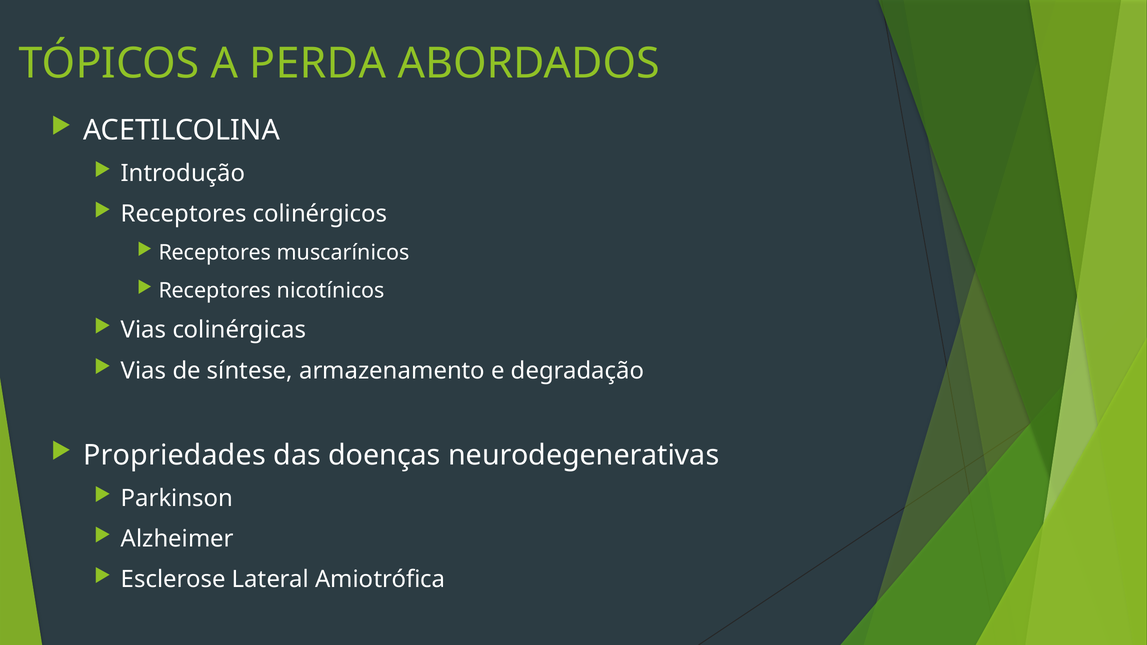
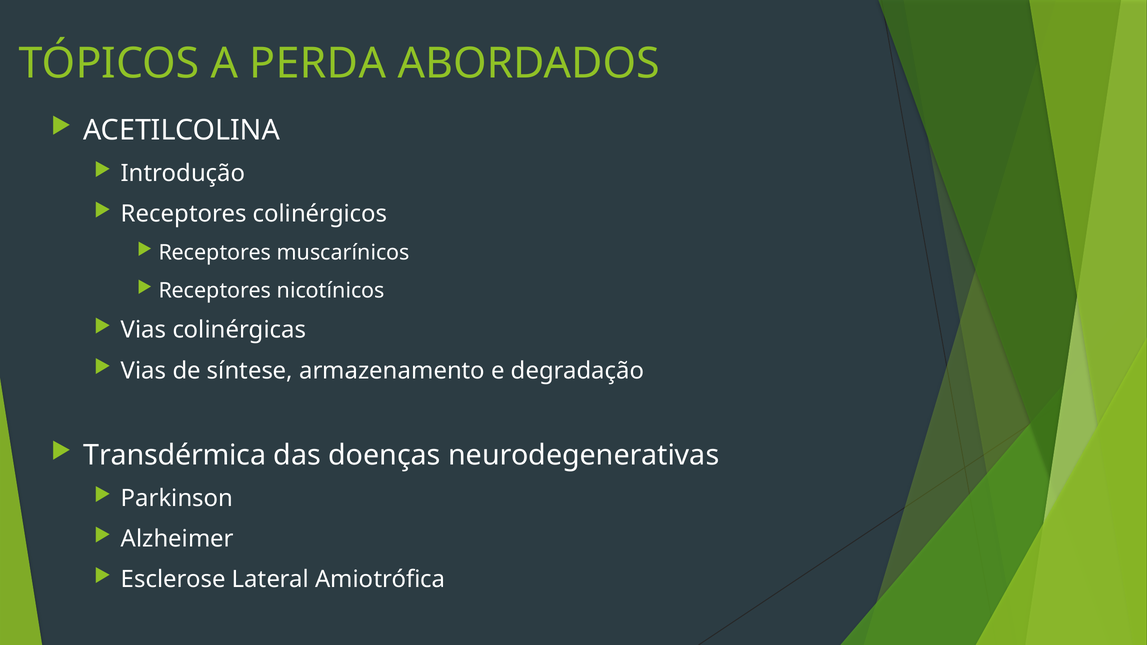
Propriedades: Propriedades -> Transdérmica
